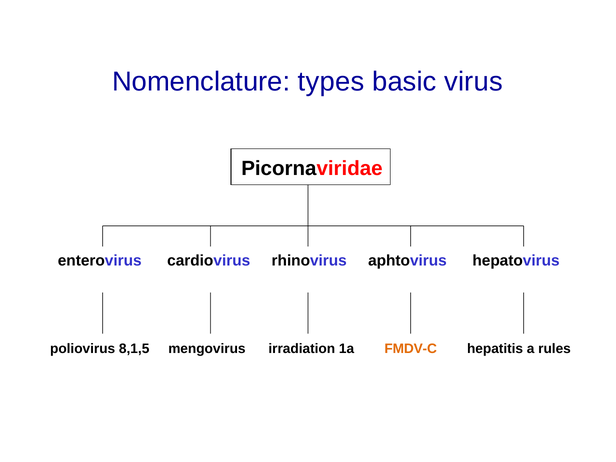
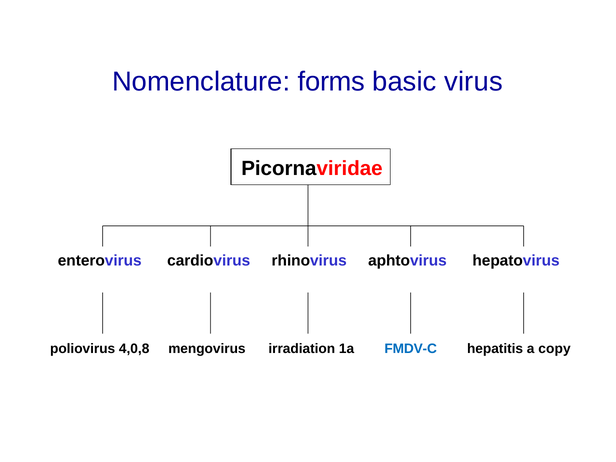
types: types -> forms
8,1,5: 8,1,5 -> 4,0,8
FMDV-C colour: orange -> blue
rules: rules -> copy
